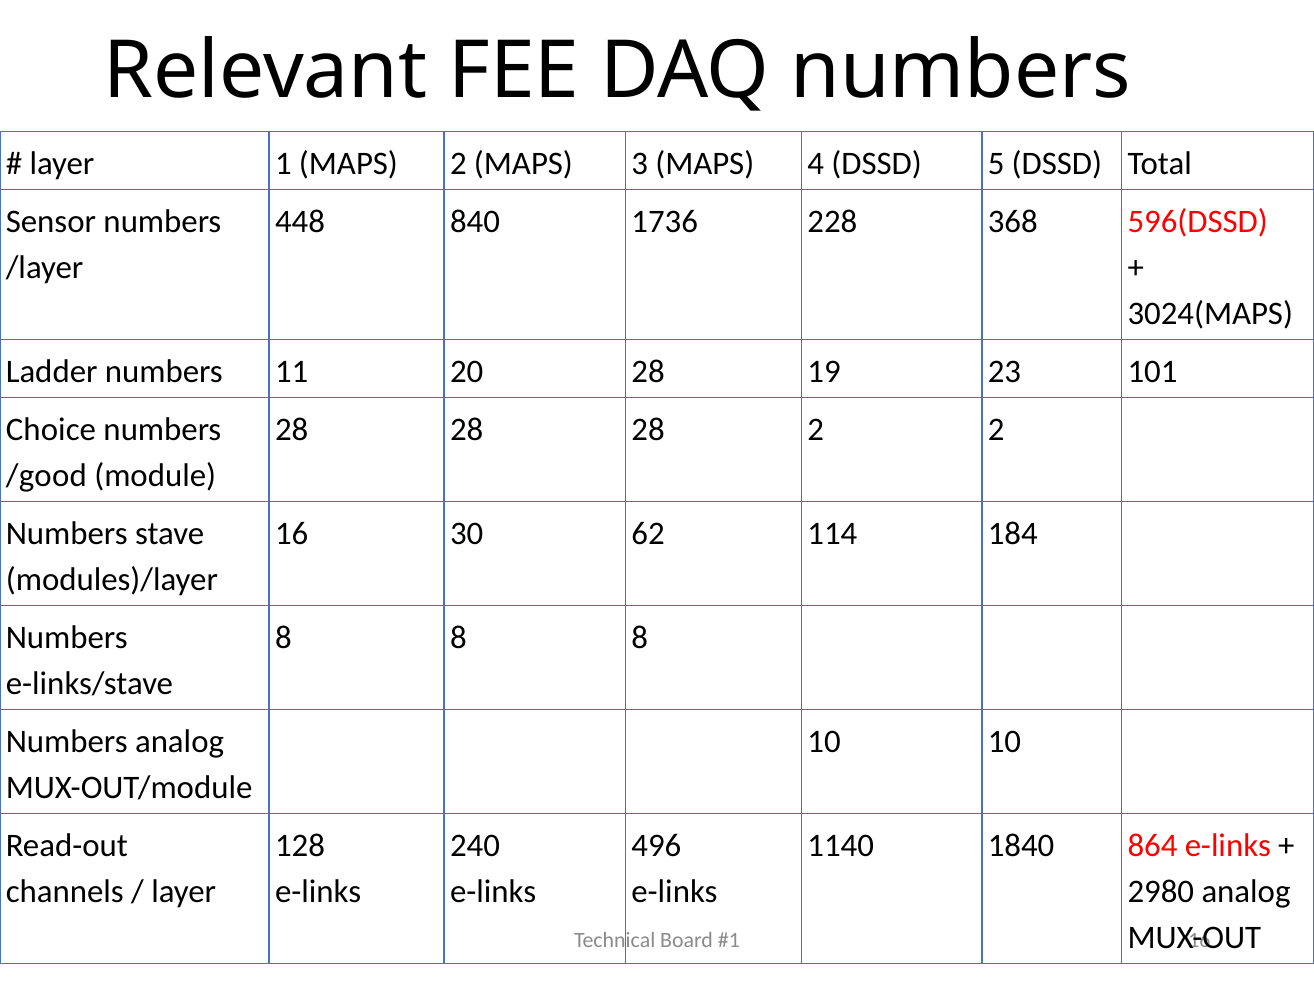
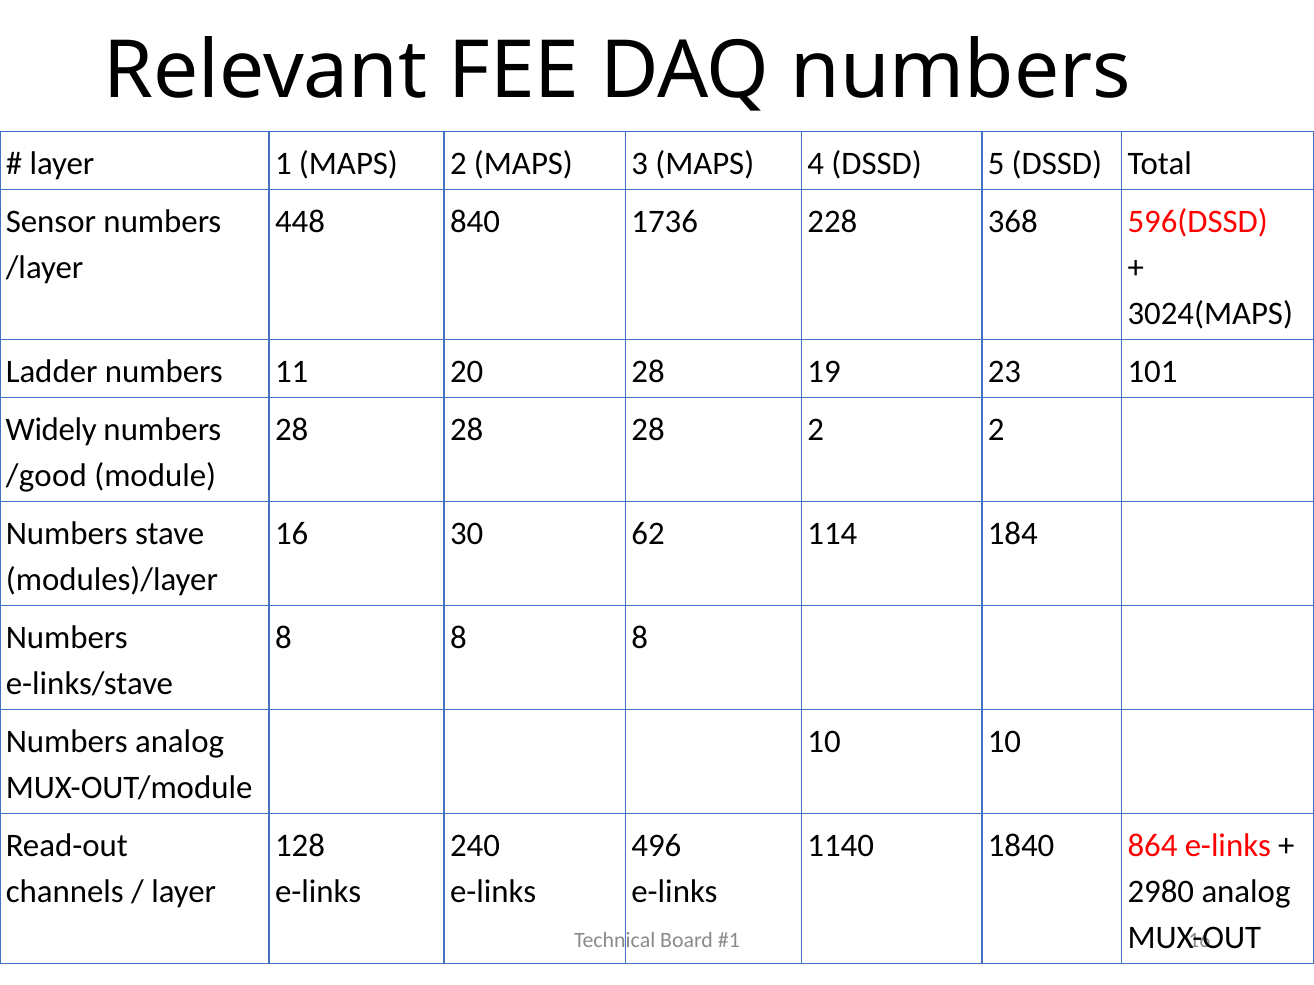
Choice: Choice -> Widely
